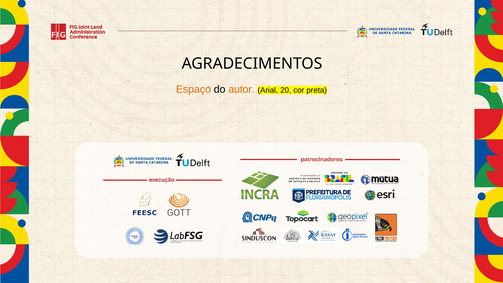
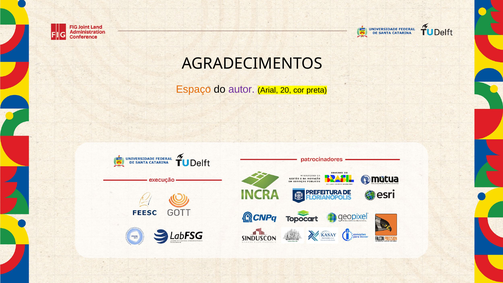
autor colour: orange -> purple
